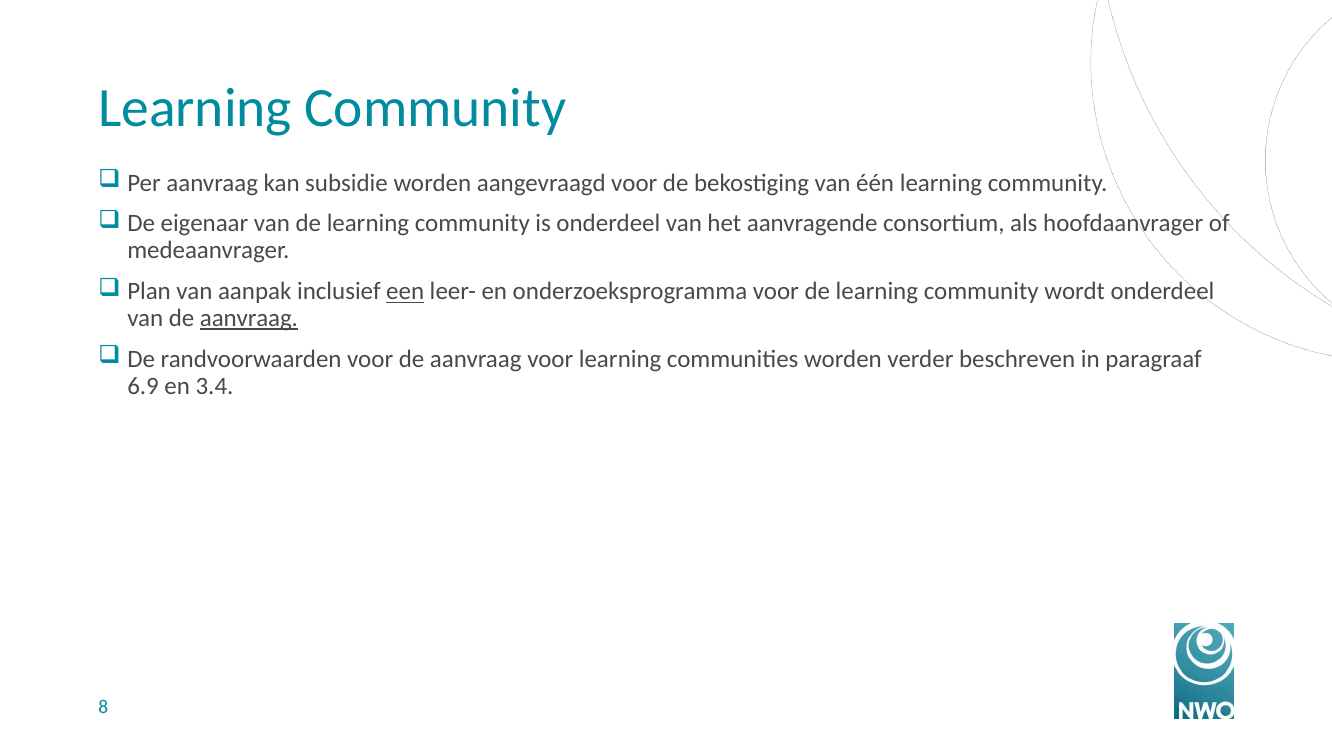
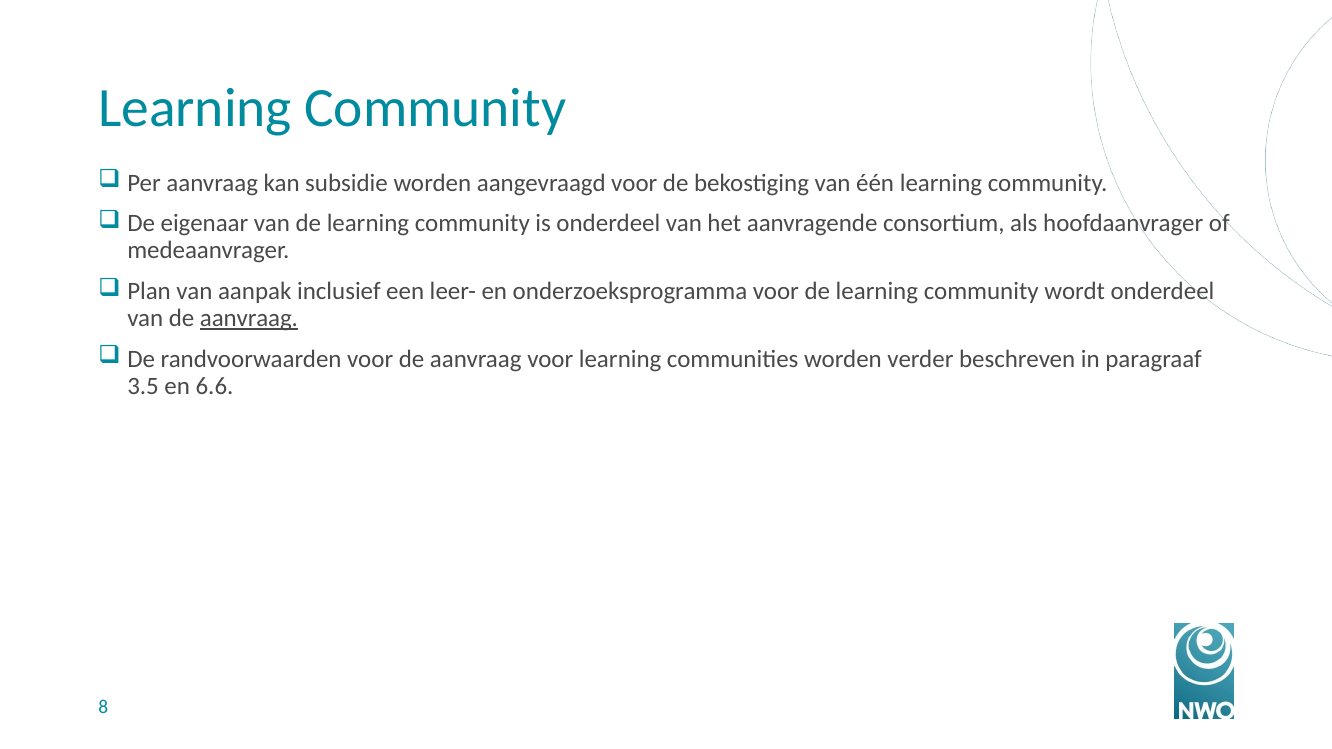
een underline: present -> none
6.9: 6.9 -> 3.5
3.4: 3.4 -> 6.6
